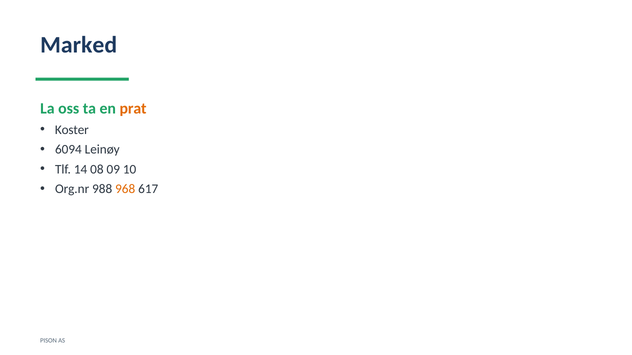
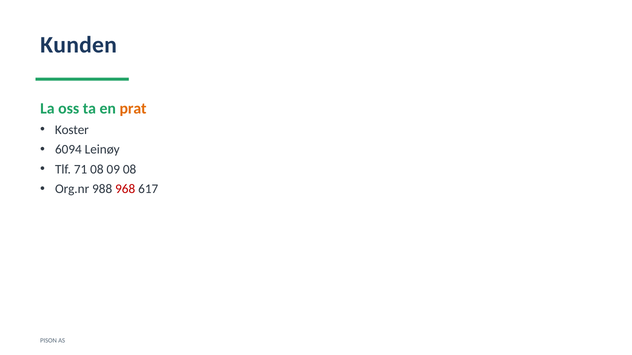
Marked: Marked -> Kunden
14: 14 -> 71
09 10: 10 -> 08
968 colour: orange -> red
